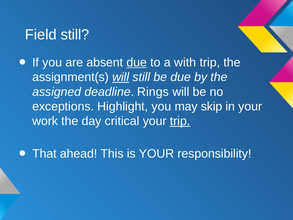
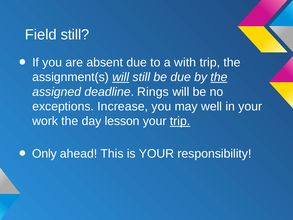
due at (137, 62) underline: present -> none
the at (219, 77) underline: none -> present
Highlight: Highlight -> Increase
skip: skip -> well
critical: critical -> lesson
That: That -> Only
